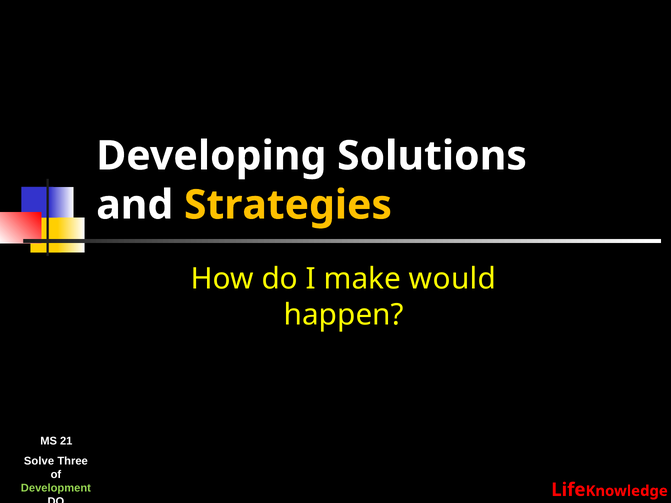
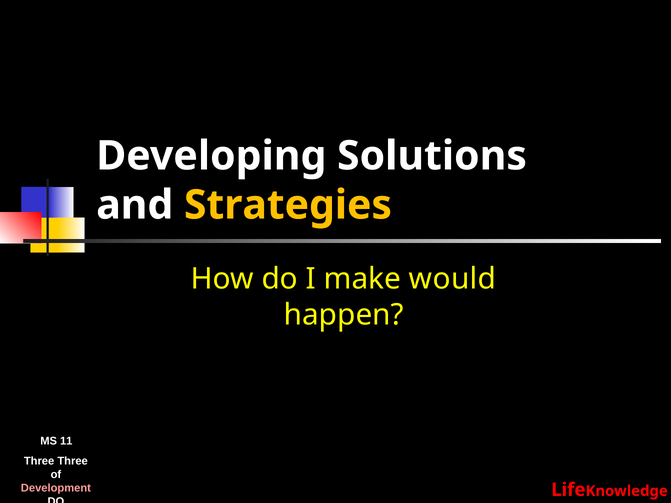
21: 21 -> 11
Solve at (39, 461): Solve -> Three
Development colour: light green -> pink
